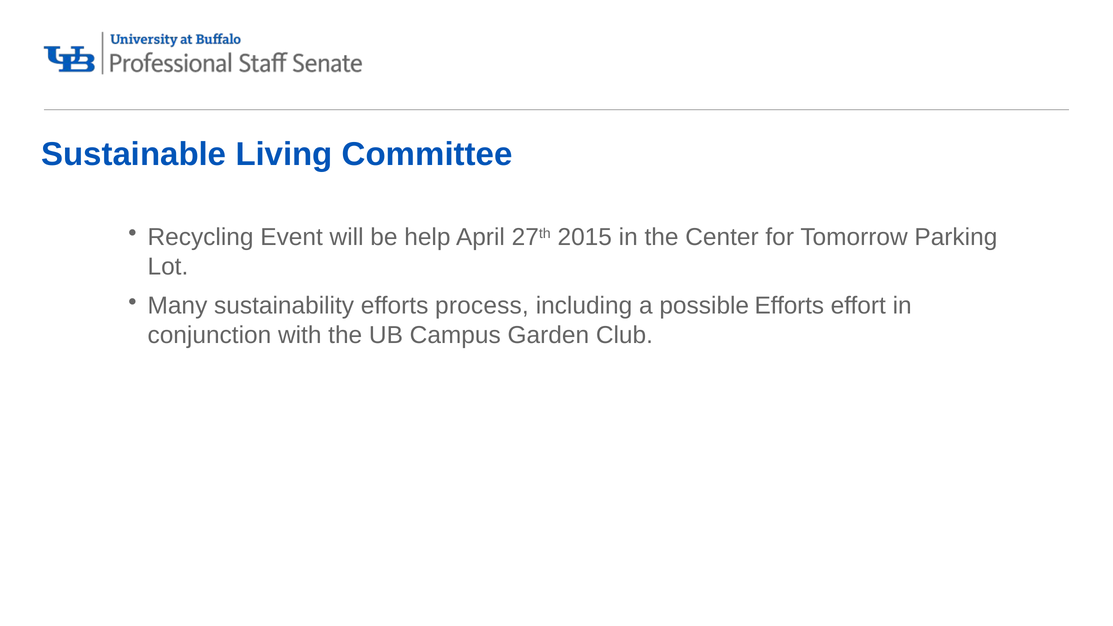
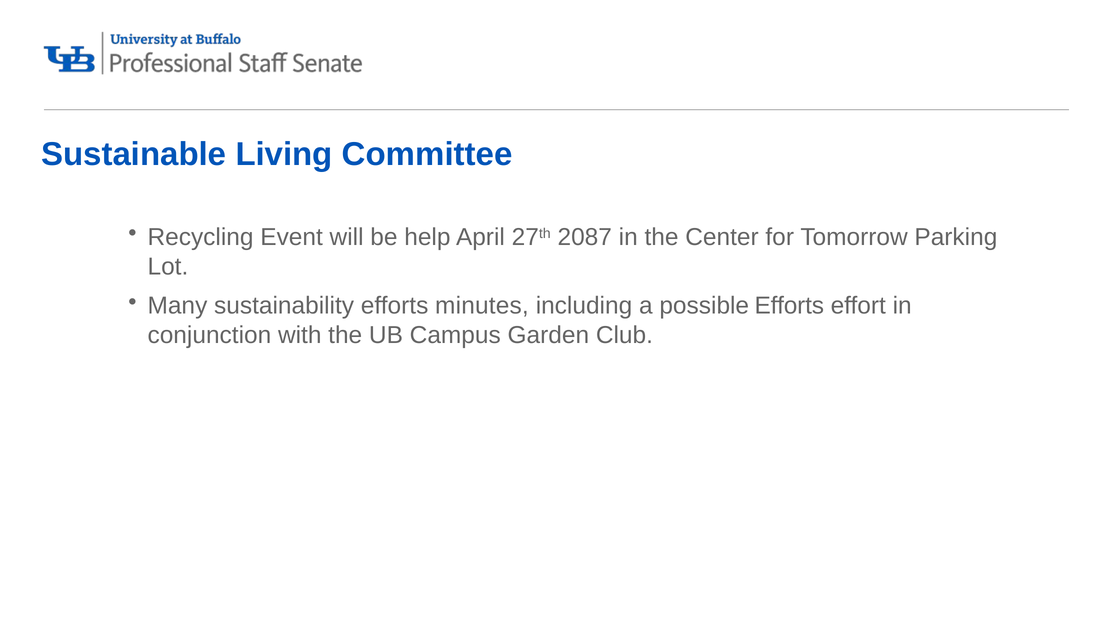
2015: 2015 -> 2087
process: process -> minutes
